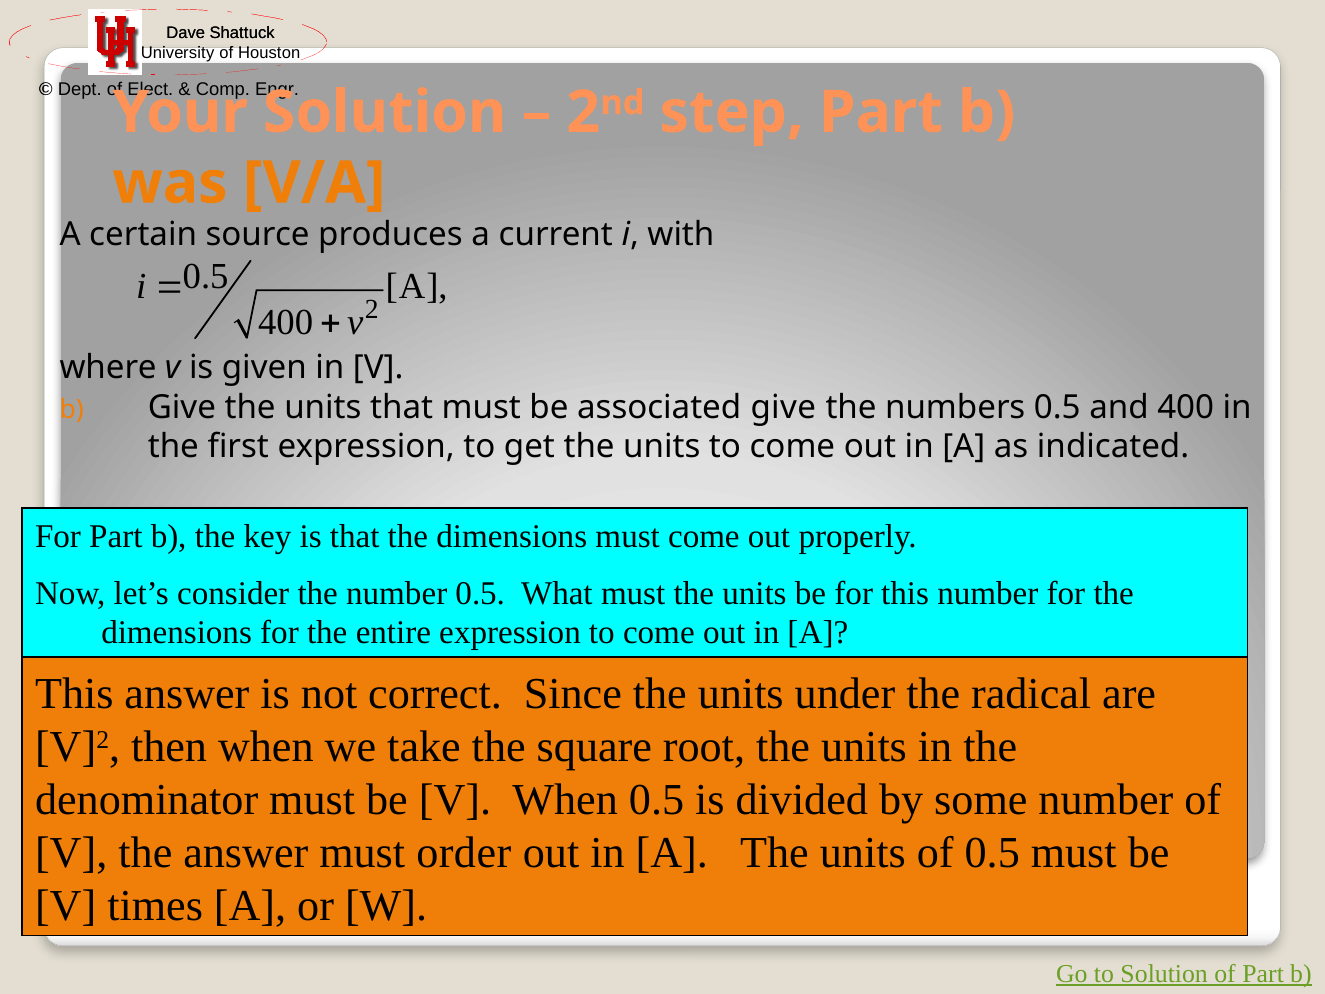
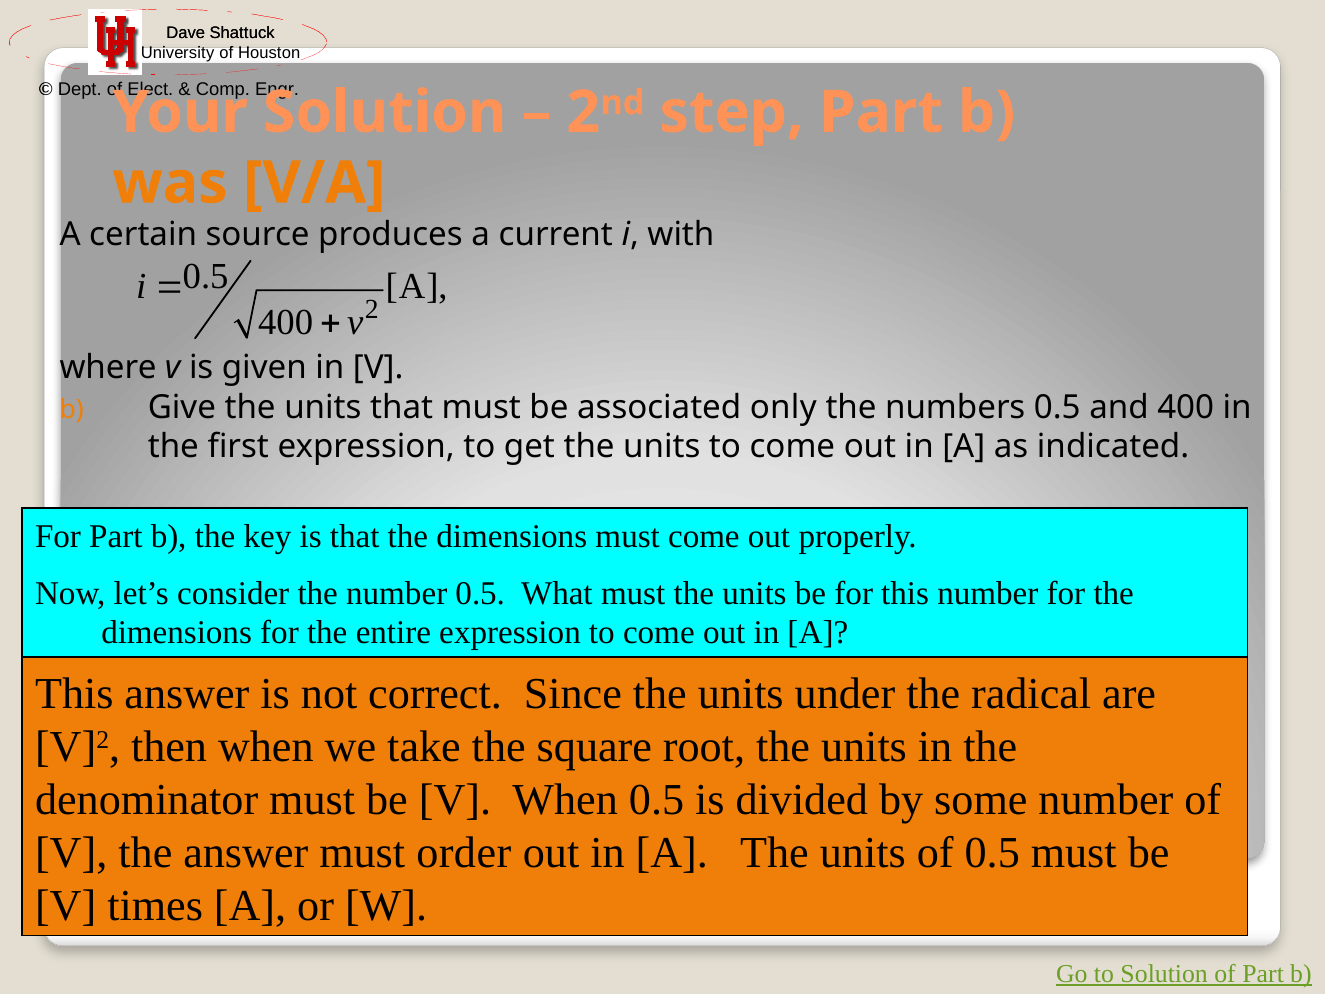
associated give: give -> only
